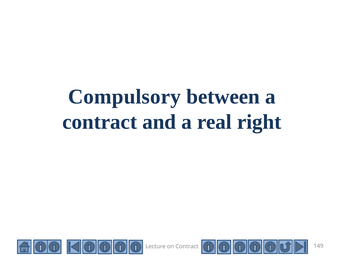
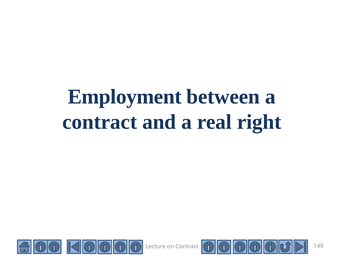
Compulsory: Compulsory -> Employment
